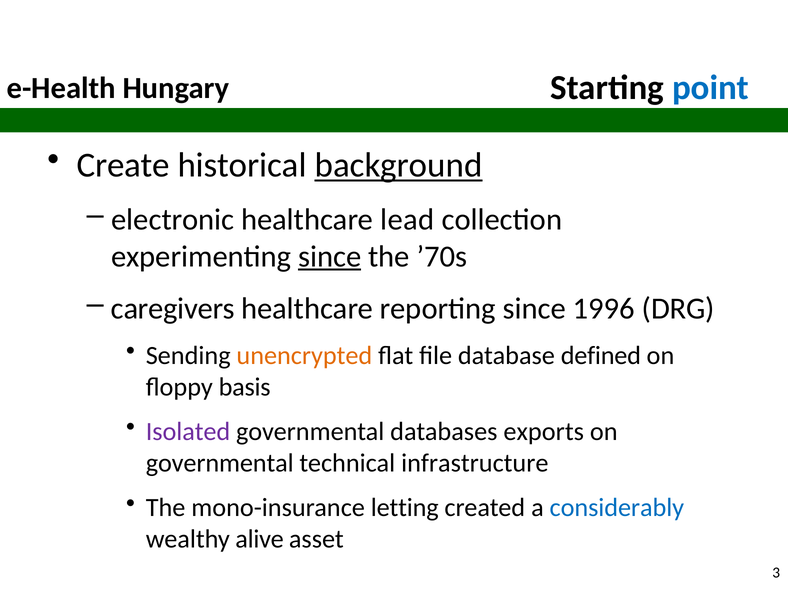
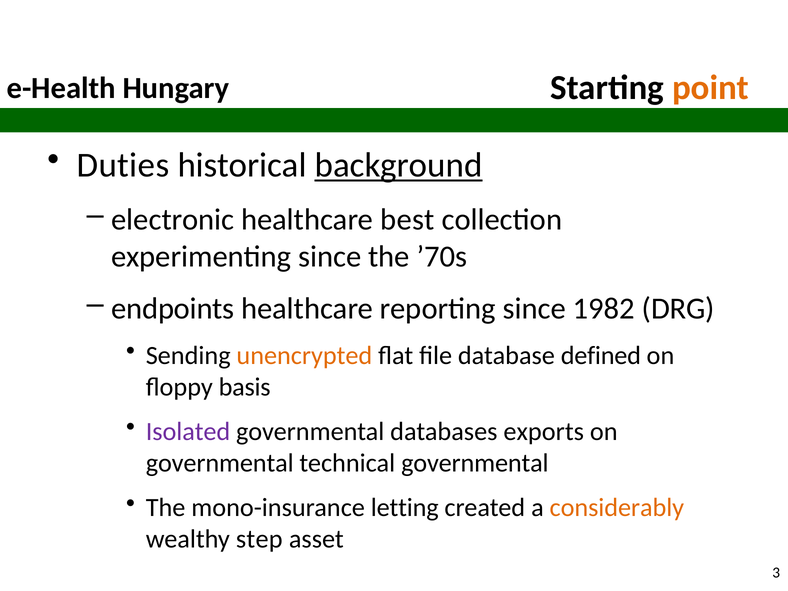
point colour: blue -> orange
Create: Create -> Duties
lead: lead -> best
since at (330, 256) underline: present -> none
caregivers: caregivers -> endpoints
1996: 1996 -> 1982
technical infrastructure: infrastructure -> governmental
considerably colour: blue -> orange
alive: alive -> step
